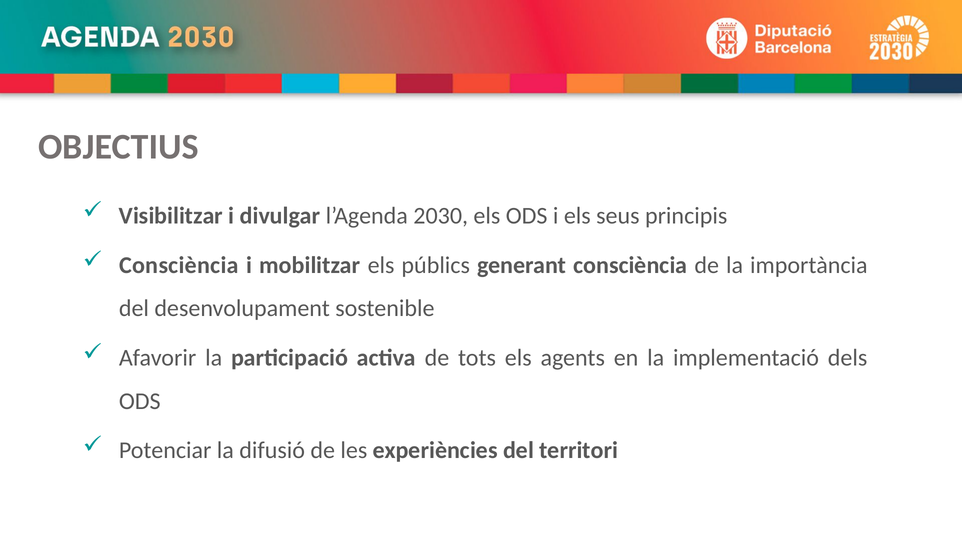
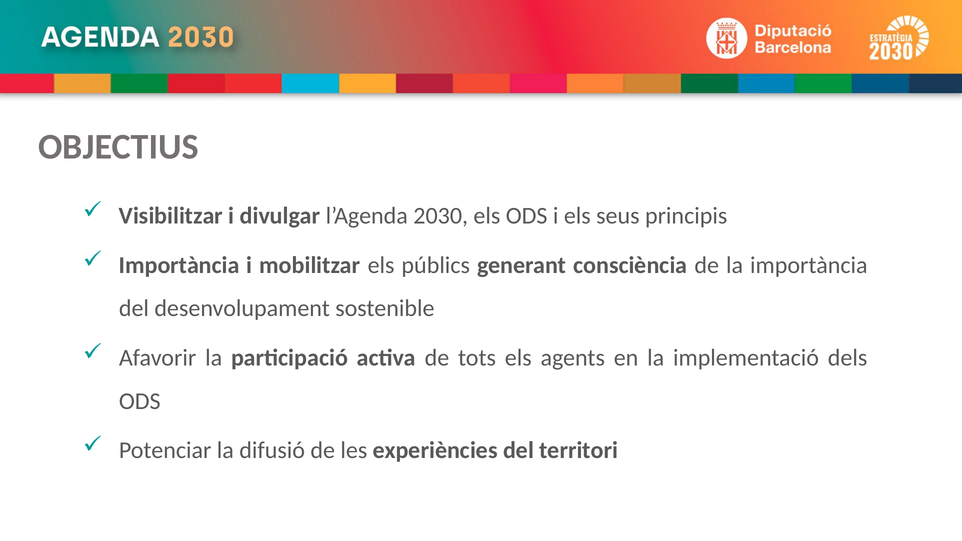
Consciència at (179, 265): Consciència -> Importància
